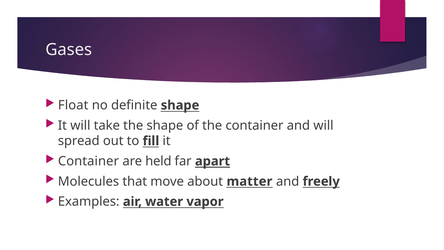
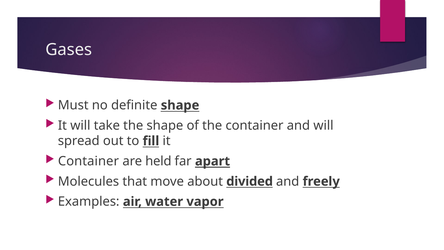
Float: Float -> Must
matter: matter -> divided
